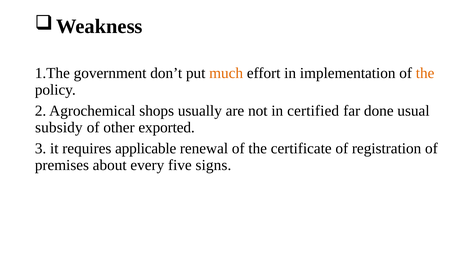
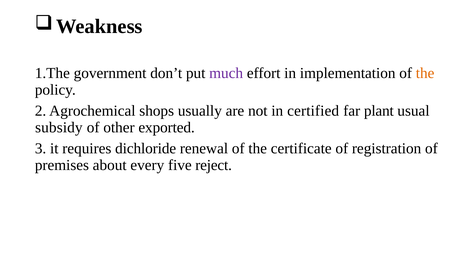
much colour: orange -> purple
done: done -> plant
applicable: applicable -> dichloride
signs: signs -> reject
